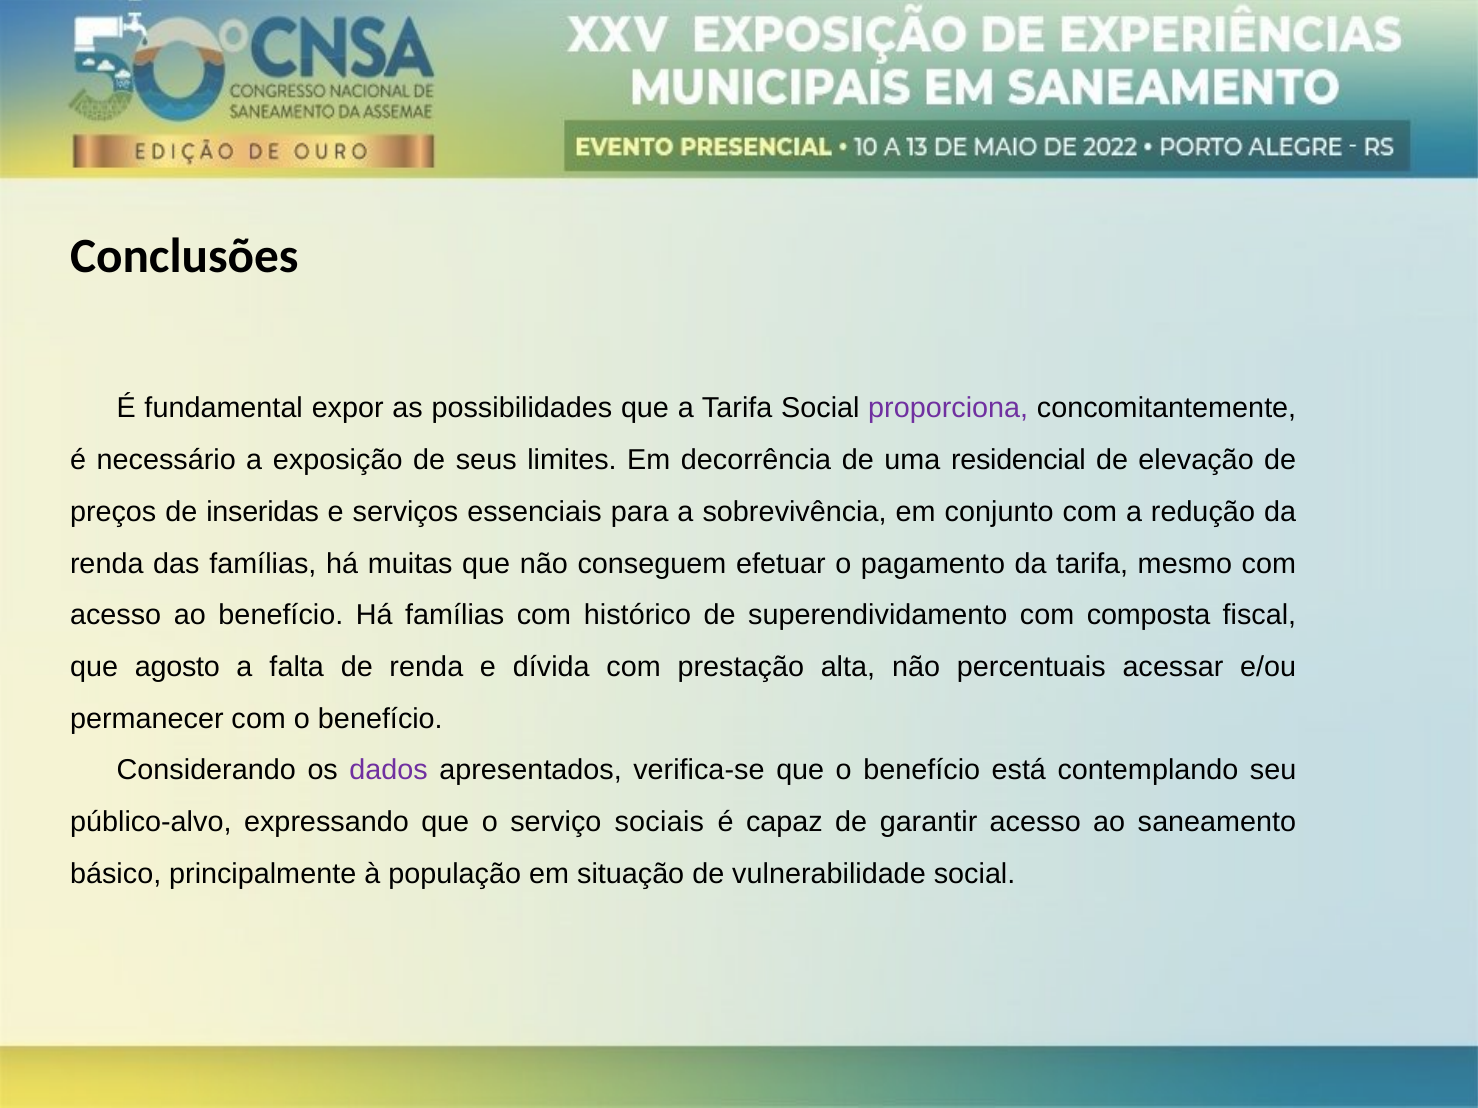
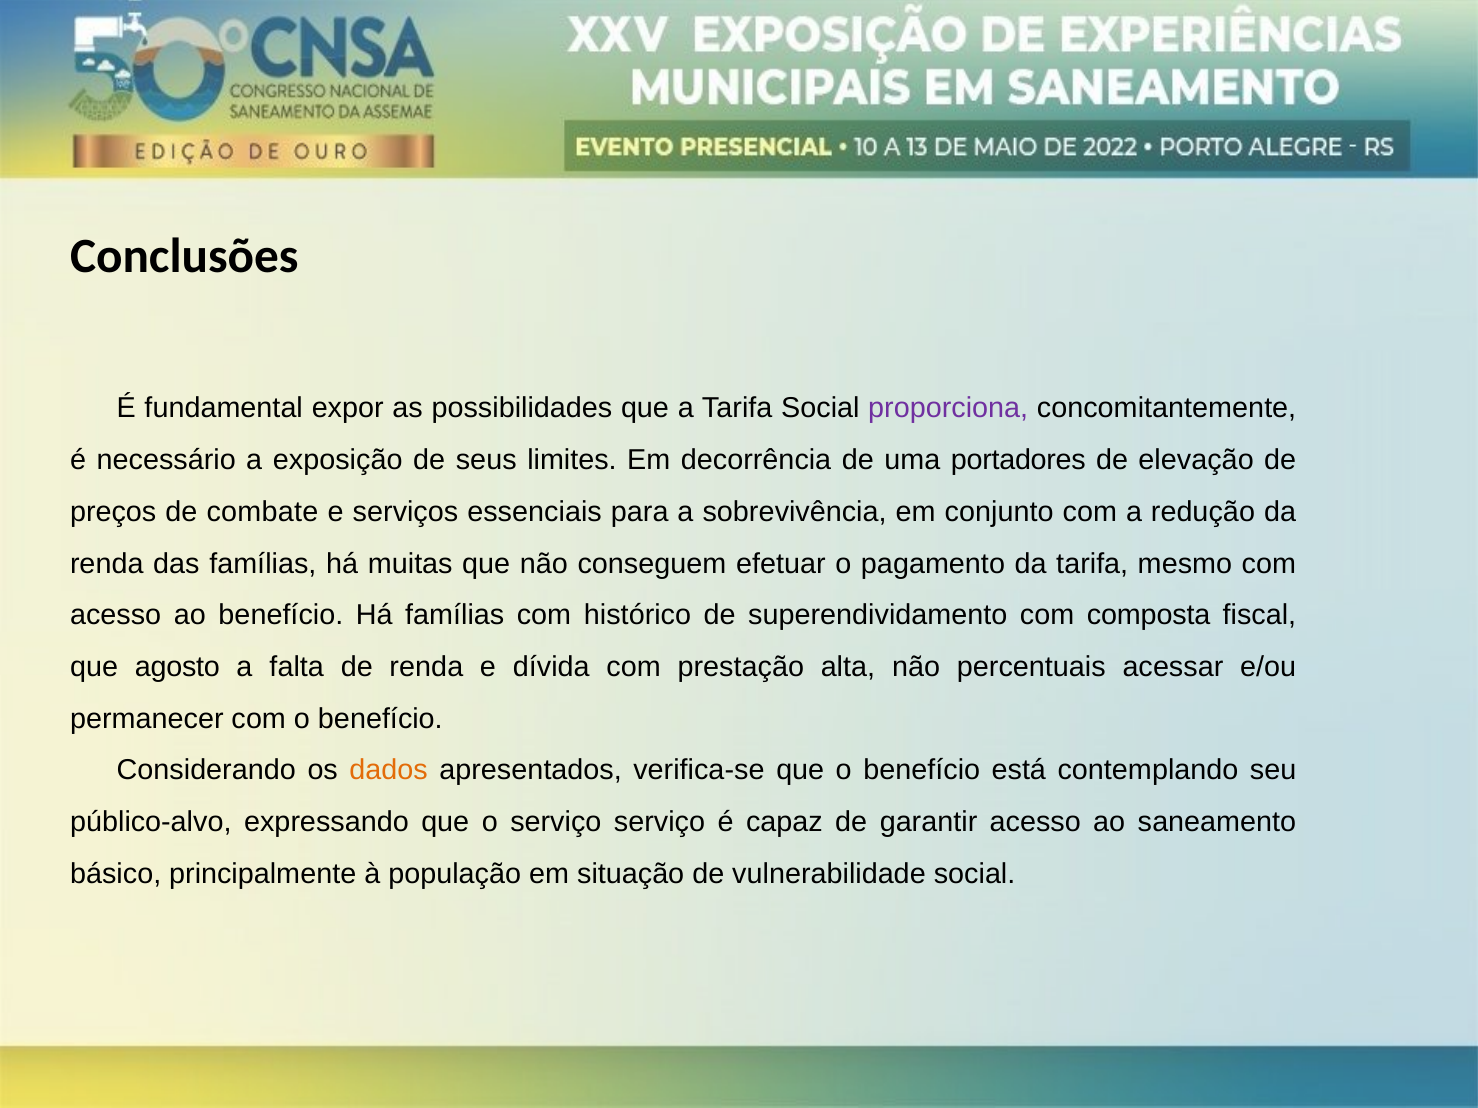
residencial: residencial -> portadores
inseridas: inseridas -> combate
dados colour: purple -> orange
serviço sociais: sociais -> serviço
